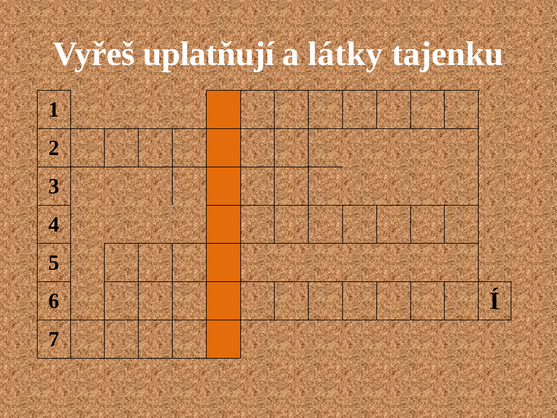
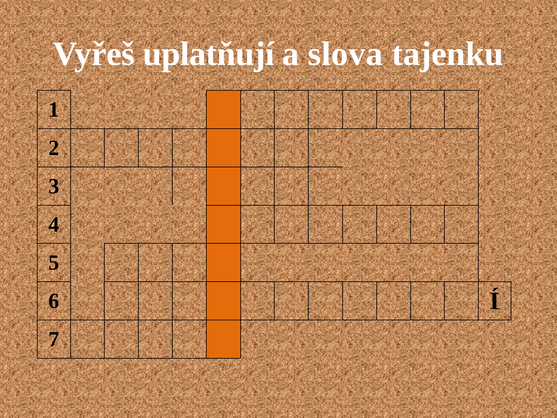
látky: látky -> slova
